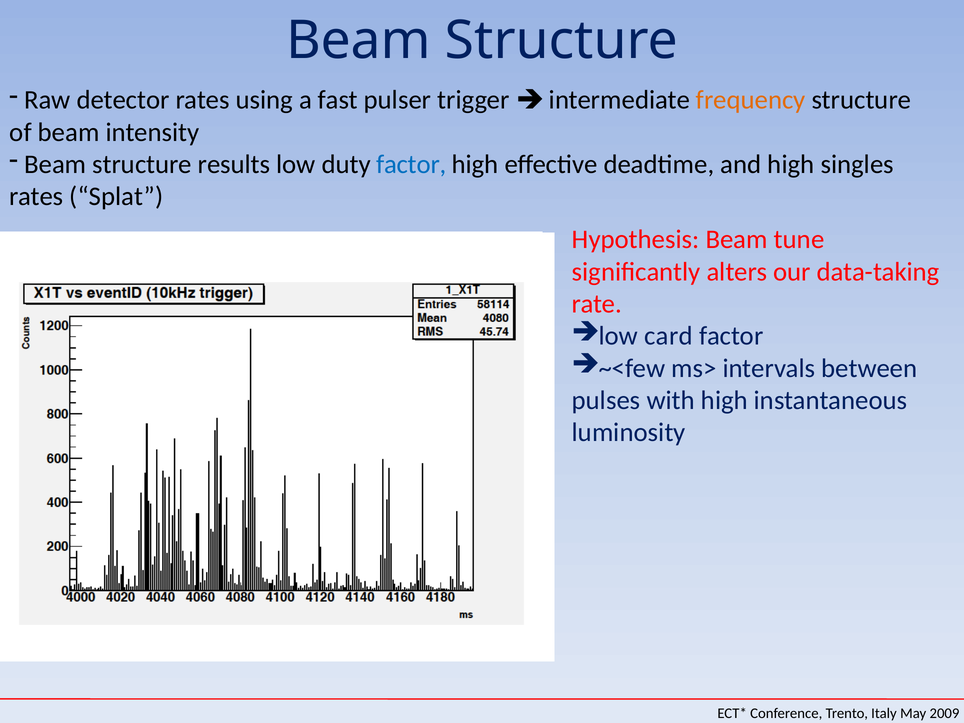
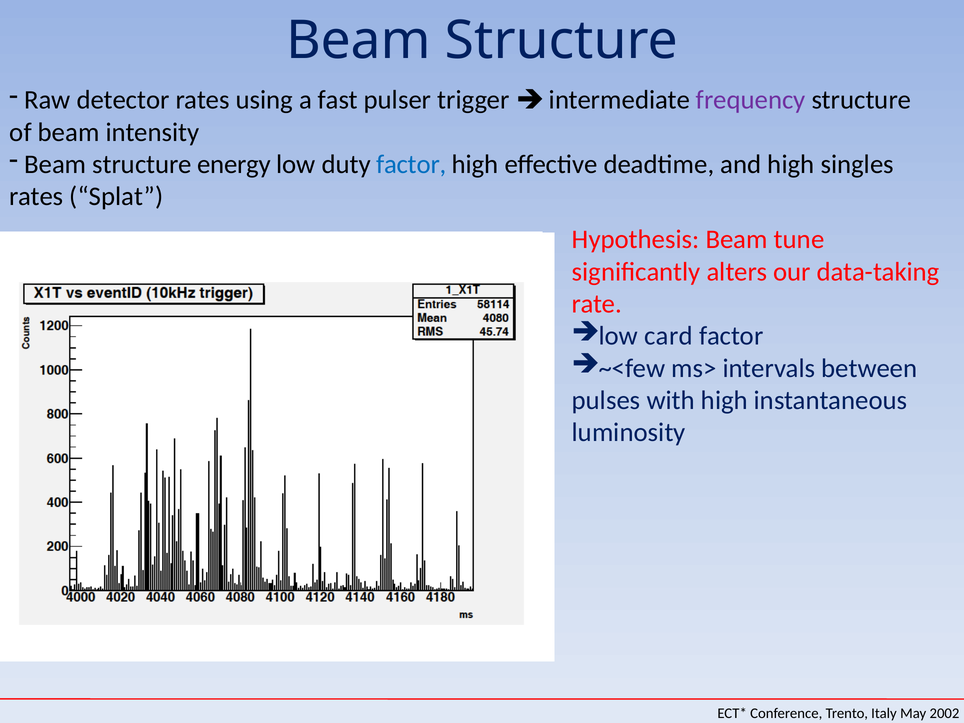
frequency colour: orange -> purple
results: results -> energy
2009: 2009 -> 2002
